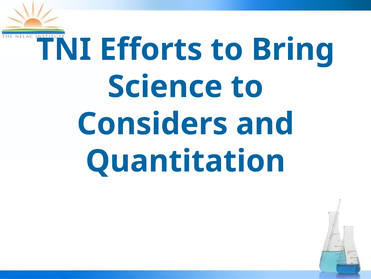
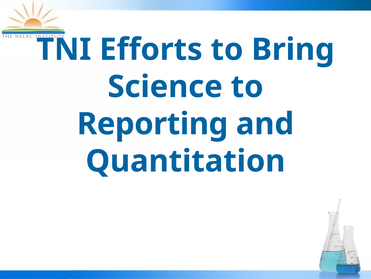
Considers: Considers -> Reporting
